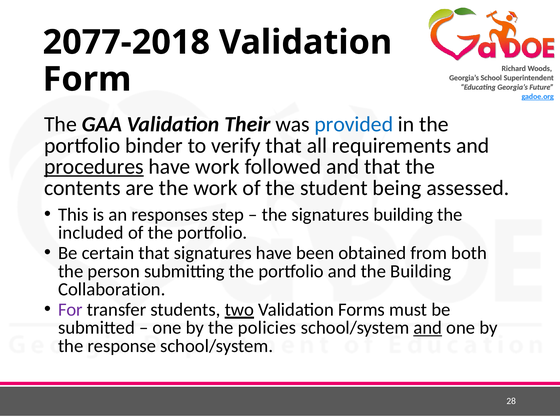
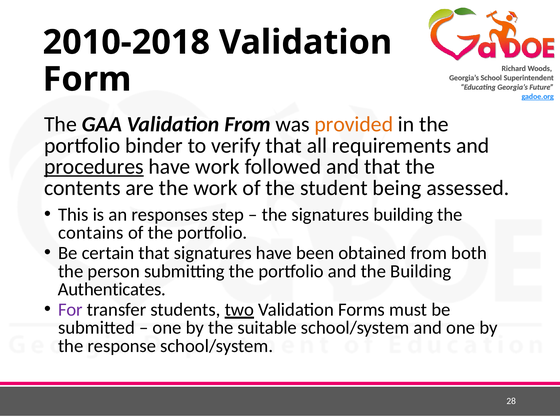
2077-2018: 2077-2018 -> 2010-2018
Validation Their: Their -> From
provided colour: blue -> orange
included: included -> contains
Collaboration: Collaboration -> Authenticates
policies: policies -> suitable
and at (428, 328) underline: present -> none
